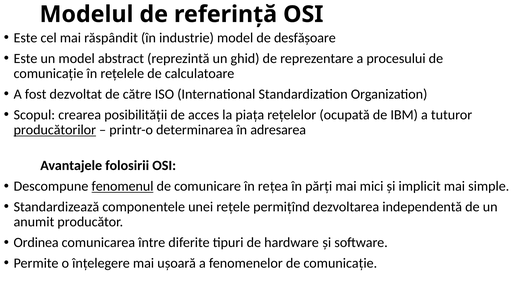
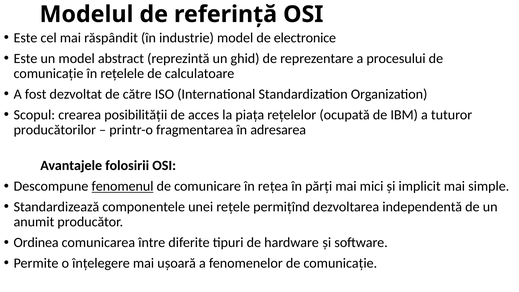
desfășoare: desfășoare -> electronice
producătorilor underline: present -> none
determinarea: determinarea -> fragmentarea
